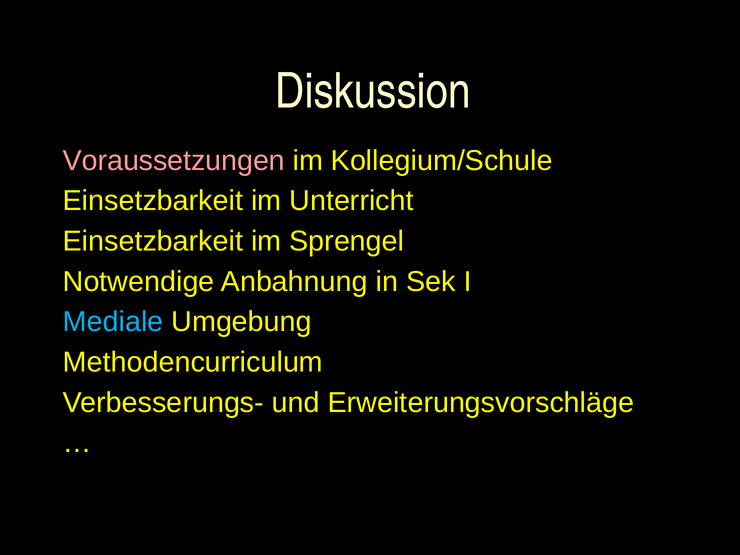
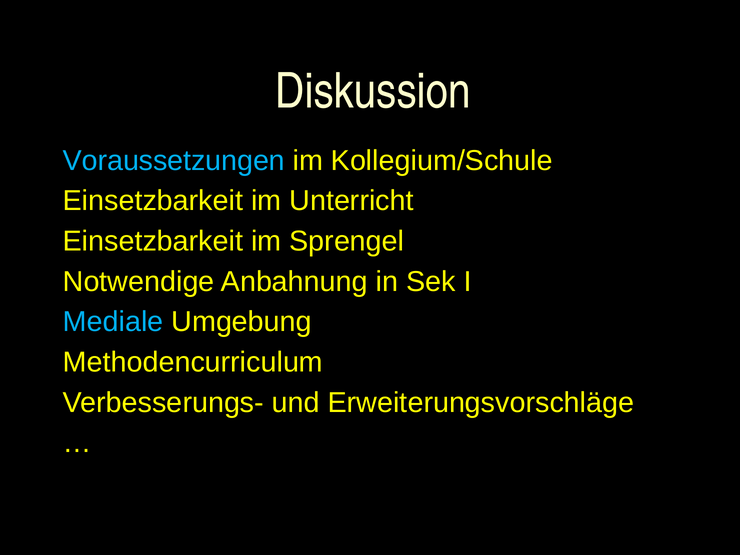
Voraussetzungen colour: pink -> light blue
